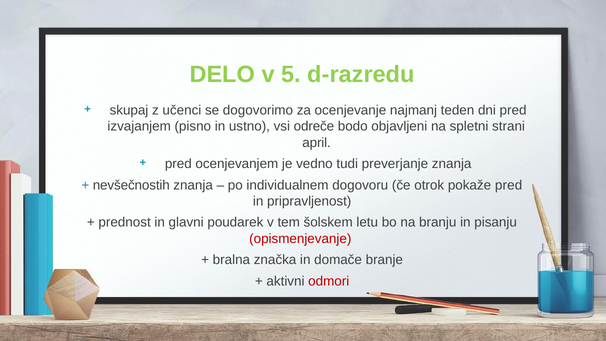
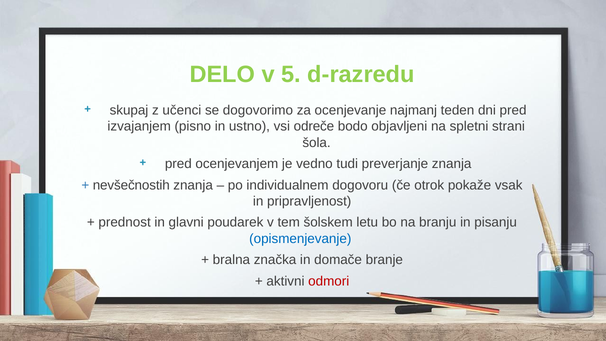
april: april -> šola
pokaže pred: pred -> vsak
opismenjevanje colour: red -> blue
